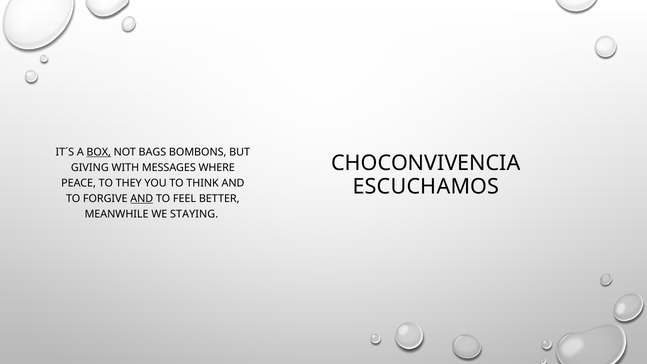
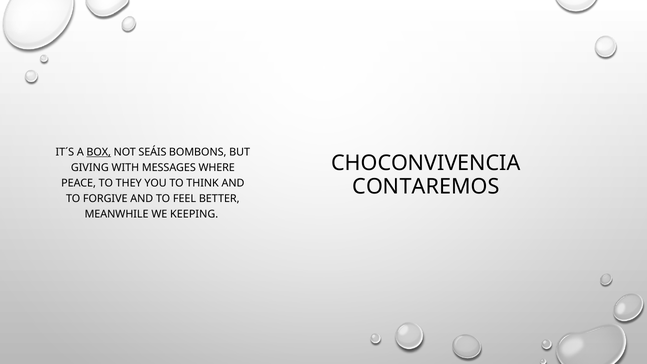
BAGS: BAGS -> SEÁIS
ESCUCHAMOS: ESCUCHAMOS -> CONTAREMOS
AND at (142, 198) underline: present -> none
STAYING: STAYING -> KEEPING
